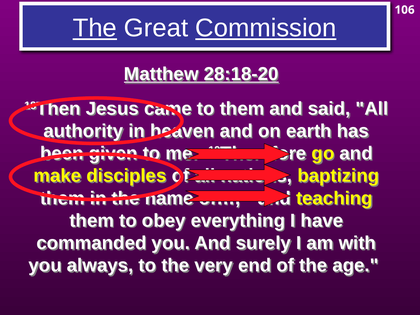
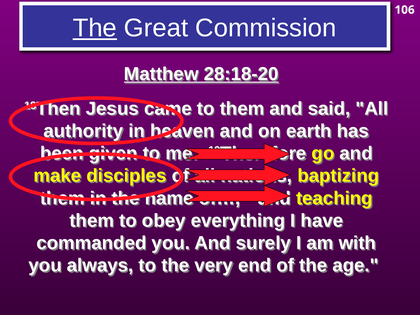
Commission underline: present -> none
